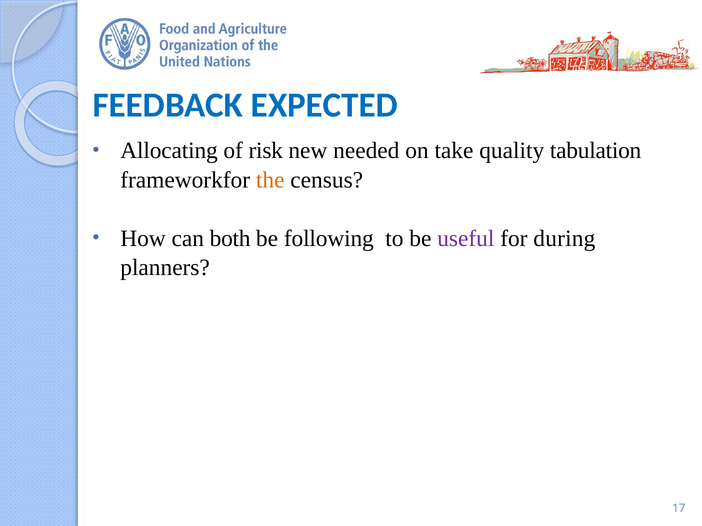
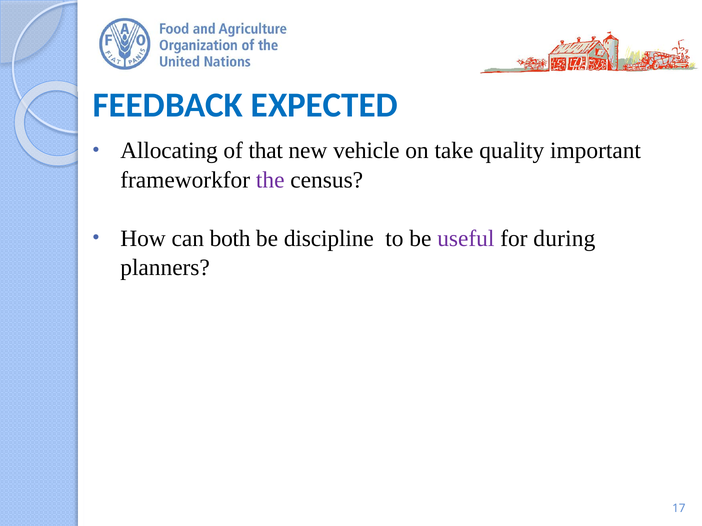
risk: risk -> that
needed: needed -> vehicle
tabulation: tabulation -> important
the colour: orange -> purple
following: following -> discipline
